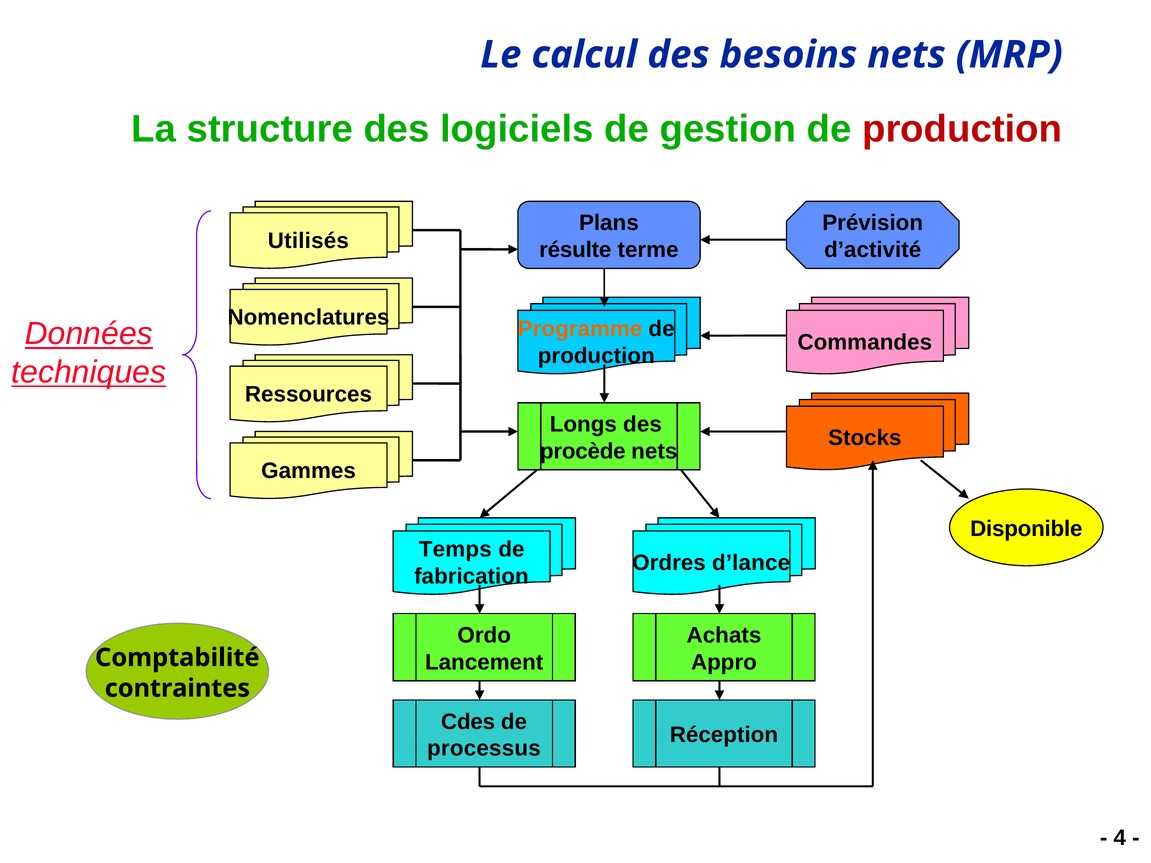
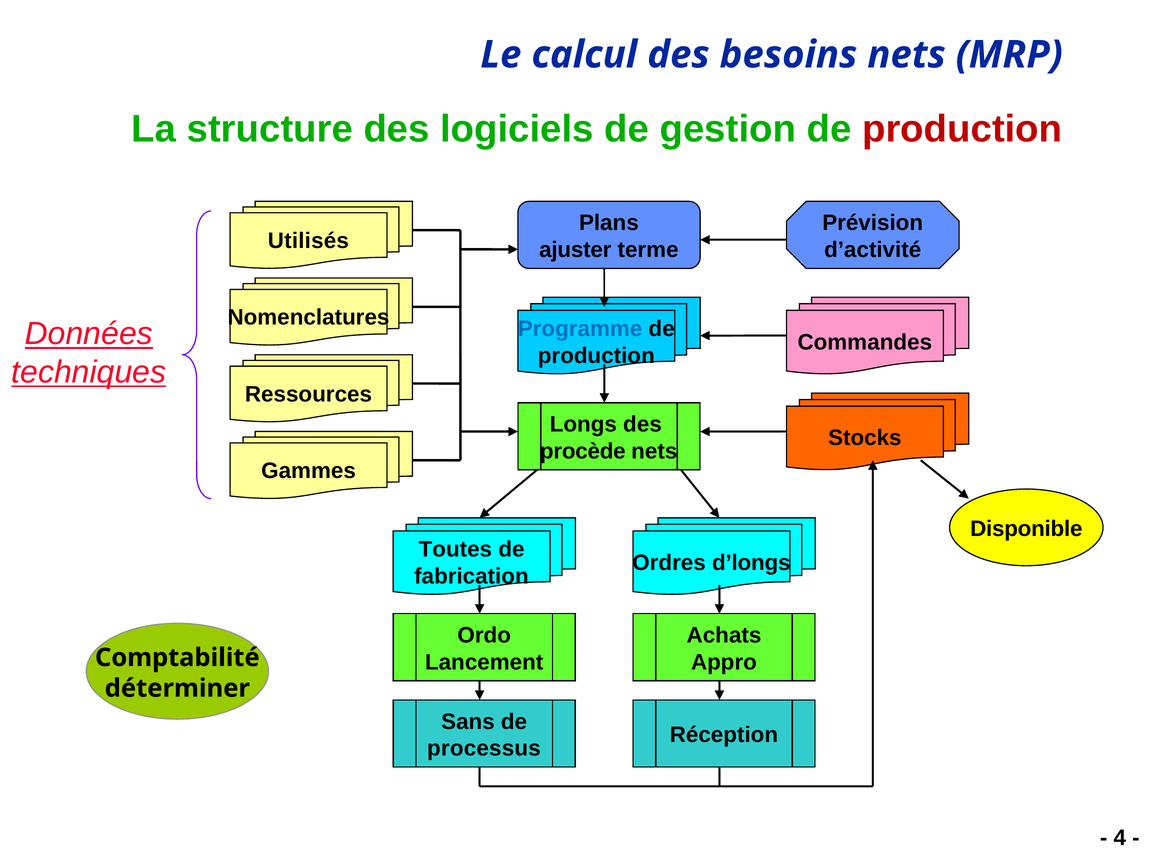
résulte: résulte -> ajuster
Programme colour: orange -> blue
Temps: Temps -> Toutes
d’lance: d’lance -> d’longs
contraintes: contraintes -> déterminer
Cdes: Cdes -> Sans
